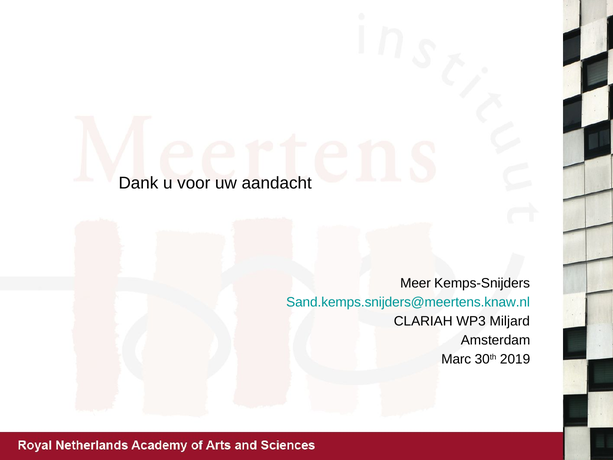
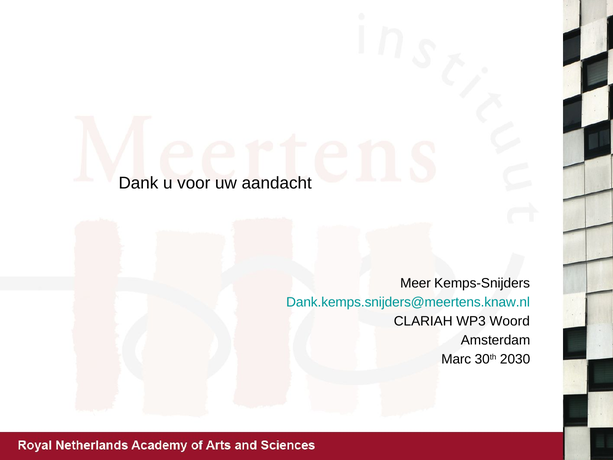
Sand.kemps.snijders@meertens.knaw.nl: Sand.kemps.snijders@meertens.knaw.nl -> Dank.kemps.snijders@meertens.knaw.nl
Miljard: Miljard -> Woord
2019: 2019 -> 2030
